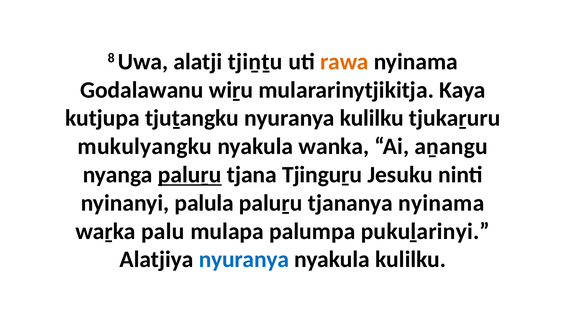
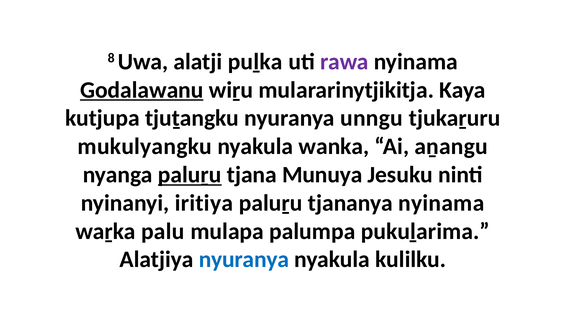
tjiṉṯu: tjiṉṯu -> puḻka
rawa colour: orange -> purple
Godalawanu underline: none -> present
nyuranya kulilku: kulilku -> unngu
Tjinguṟu: Tjinguṟu -> Munuya
palula: palula -> iritiya
pukuḻarinyi: pukuḻarinyi -> pukuḻarima
